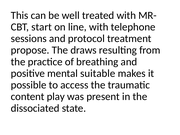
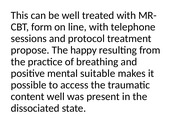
start: start -> form
draws: draws -> happy
content play: play -> well
